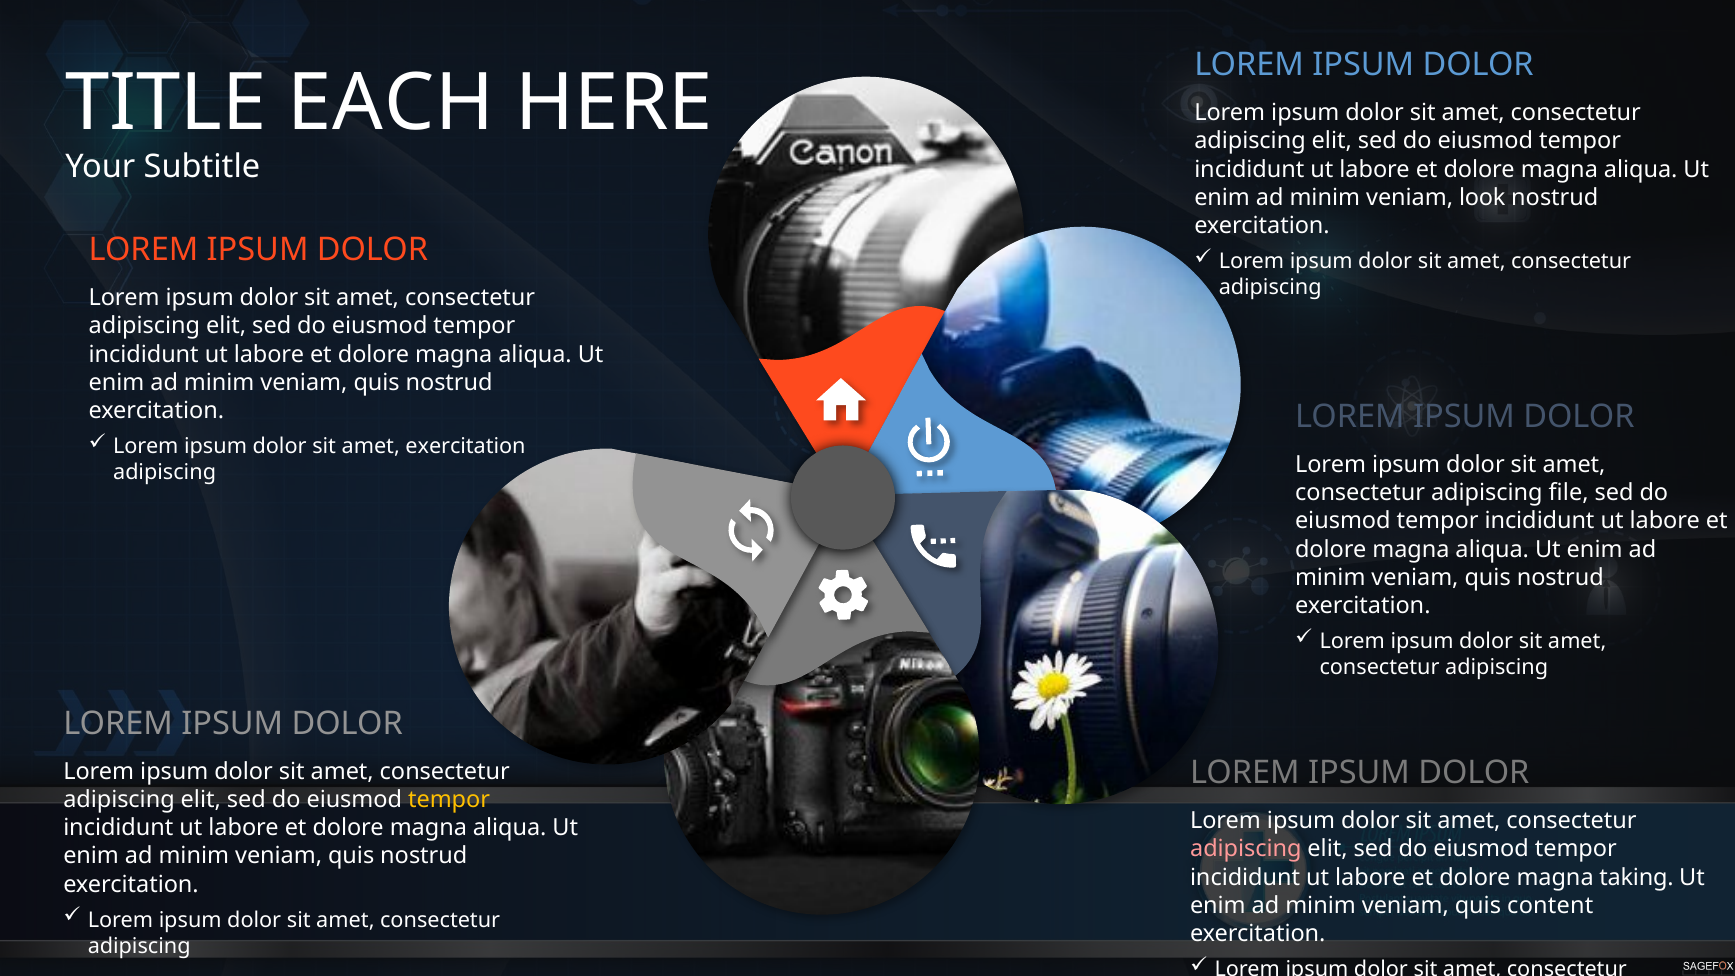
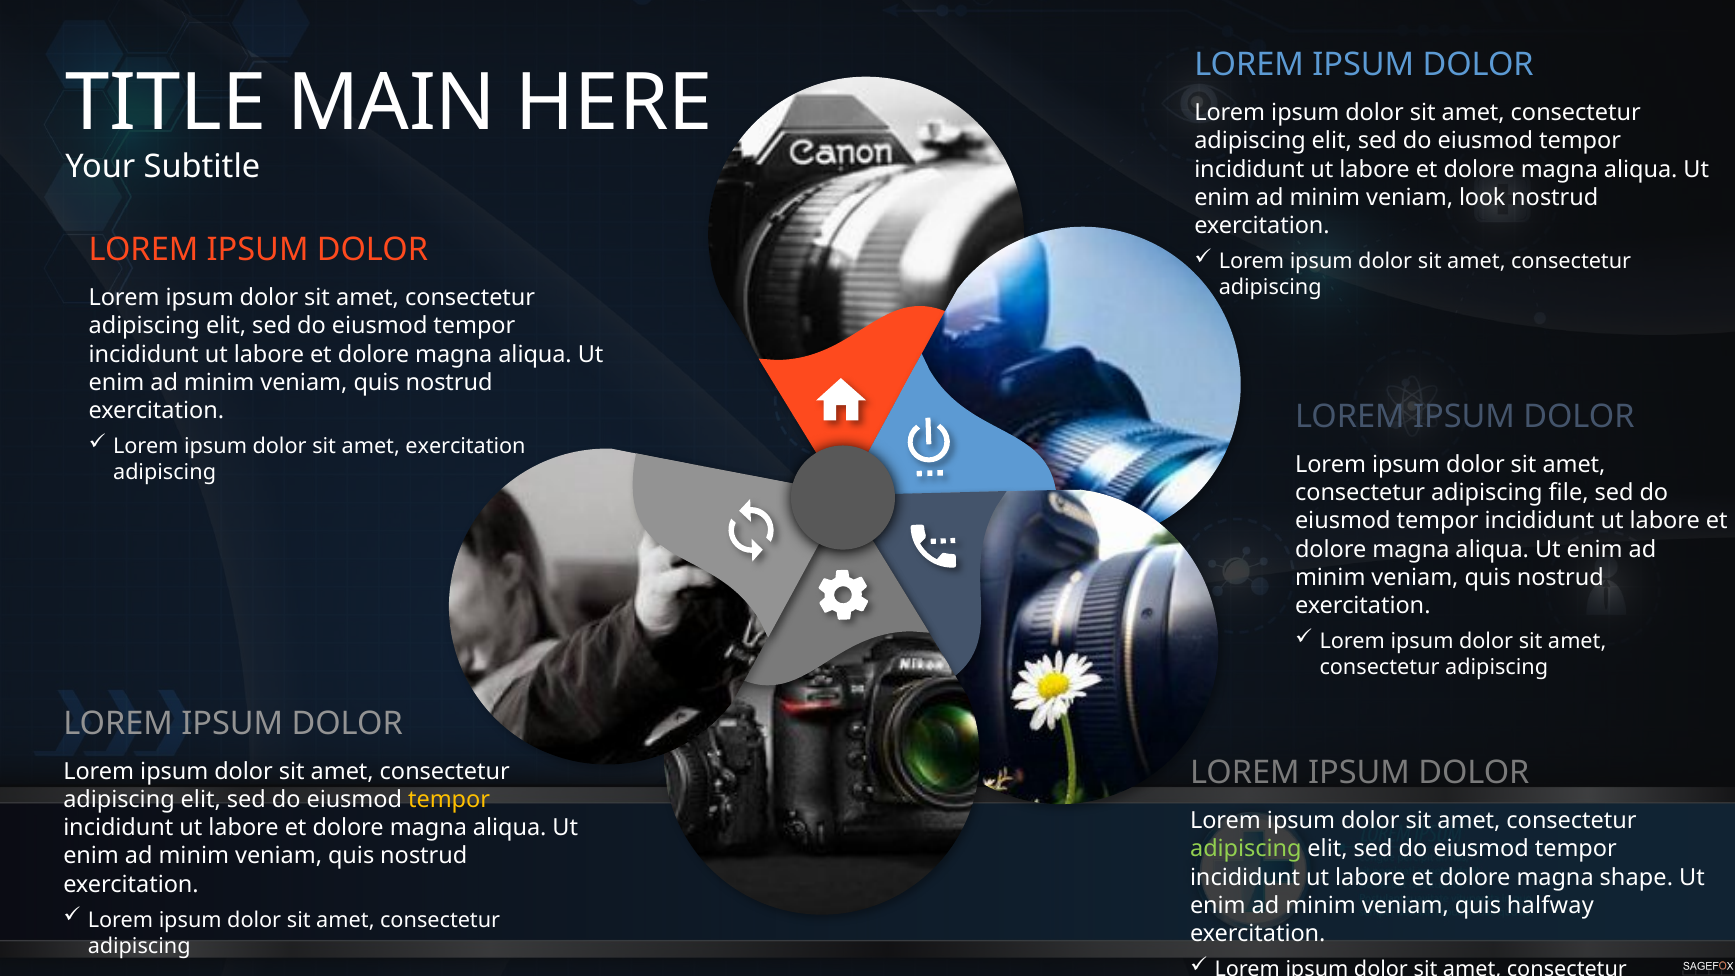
EACH: EACH -> MAIN
adipiscing at (1246, 849) colour: pink -> light green
taking: taking -> shape
content: content -> halfway
